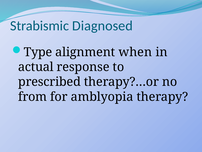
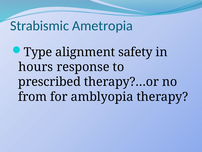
Diagnosed: Diagnosed -> Ametropia
when: when -> safety
actual: actual -> hours
